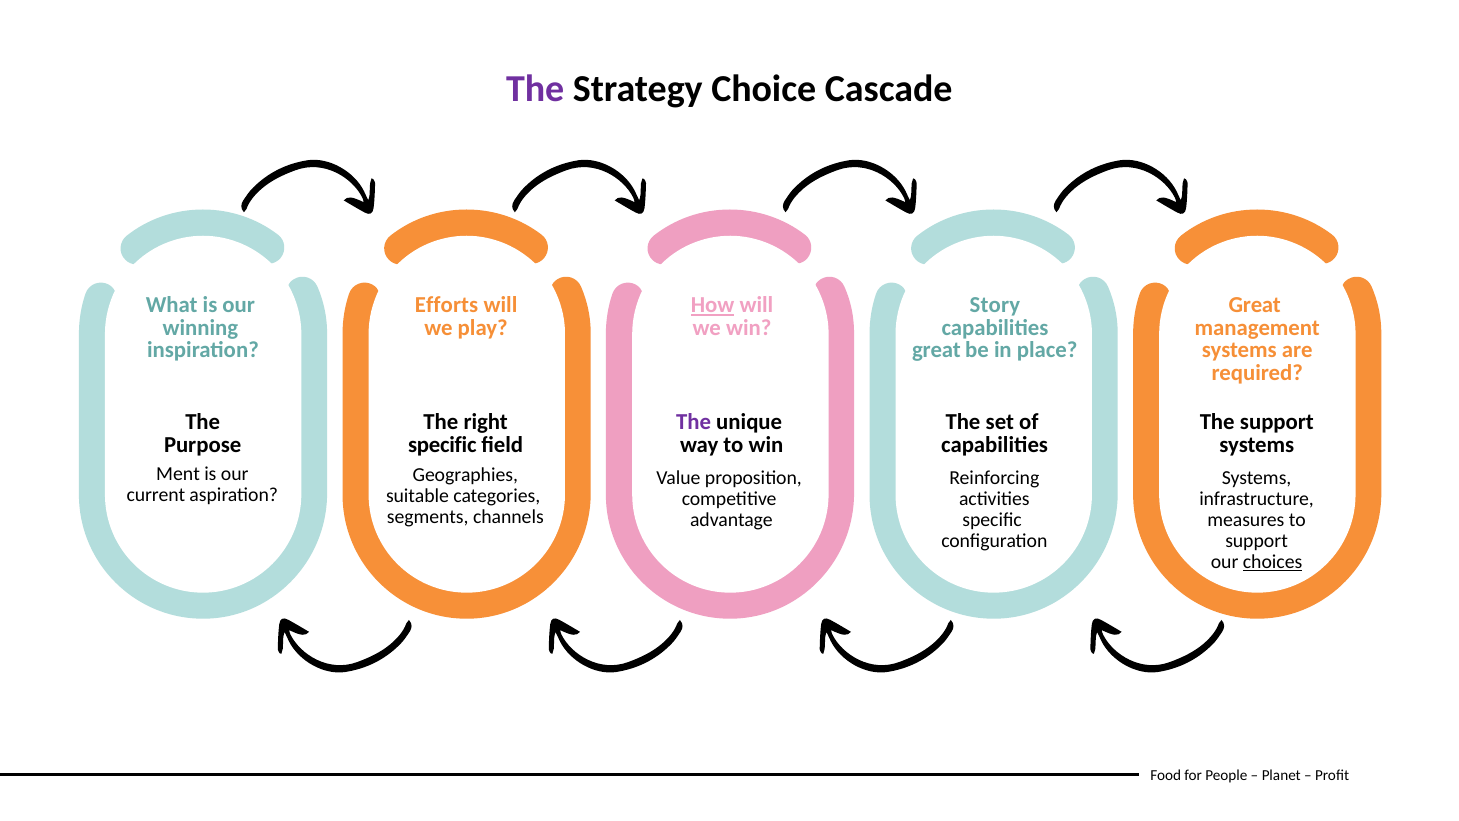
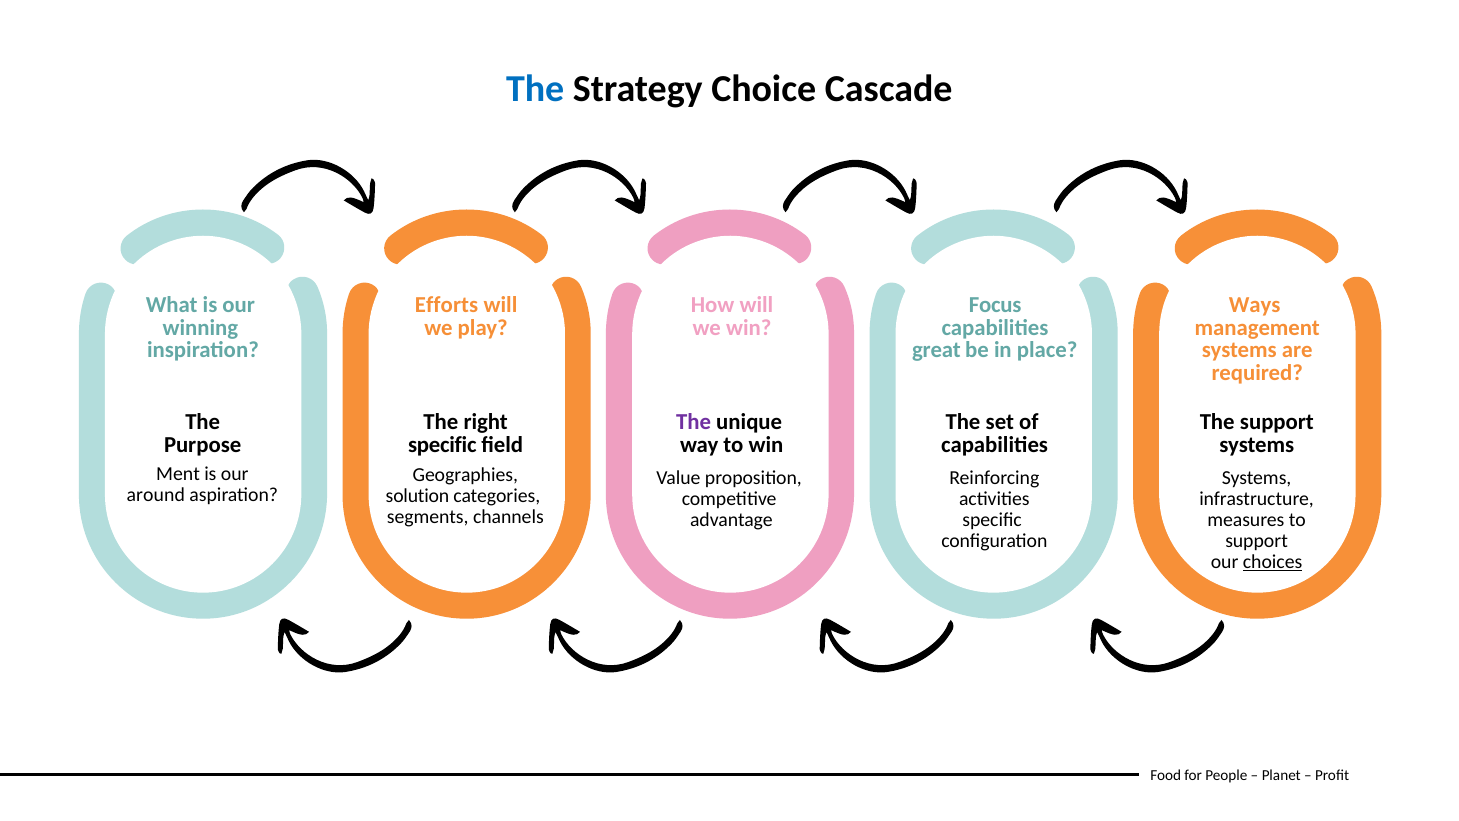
The at (535, 89) colour: purple -> blue
How underline: present -> none
Story: Story -> Focus
Great at (1255, 305): Great -> Ways
current: current -> around
suitable: suitable -> solution
